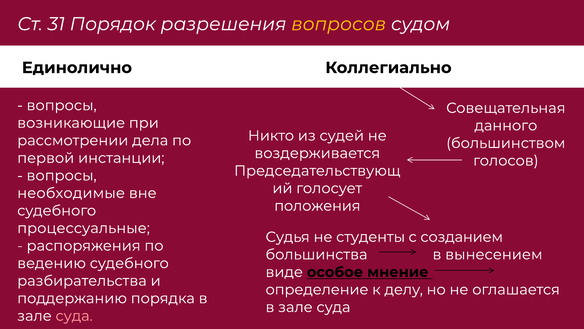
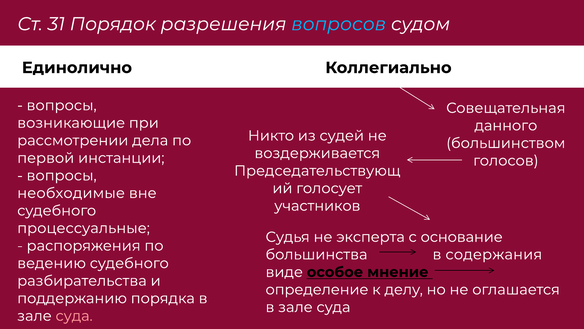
вопросов colour: yellow -> light blue
положения: положения -> участников
студенты: студенты -> эксперта
созданием: созданием -> основание
вынесением: вынесением -> содержания
